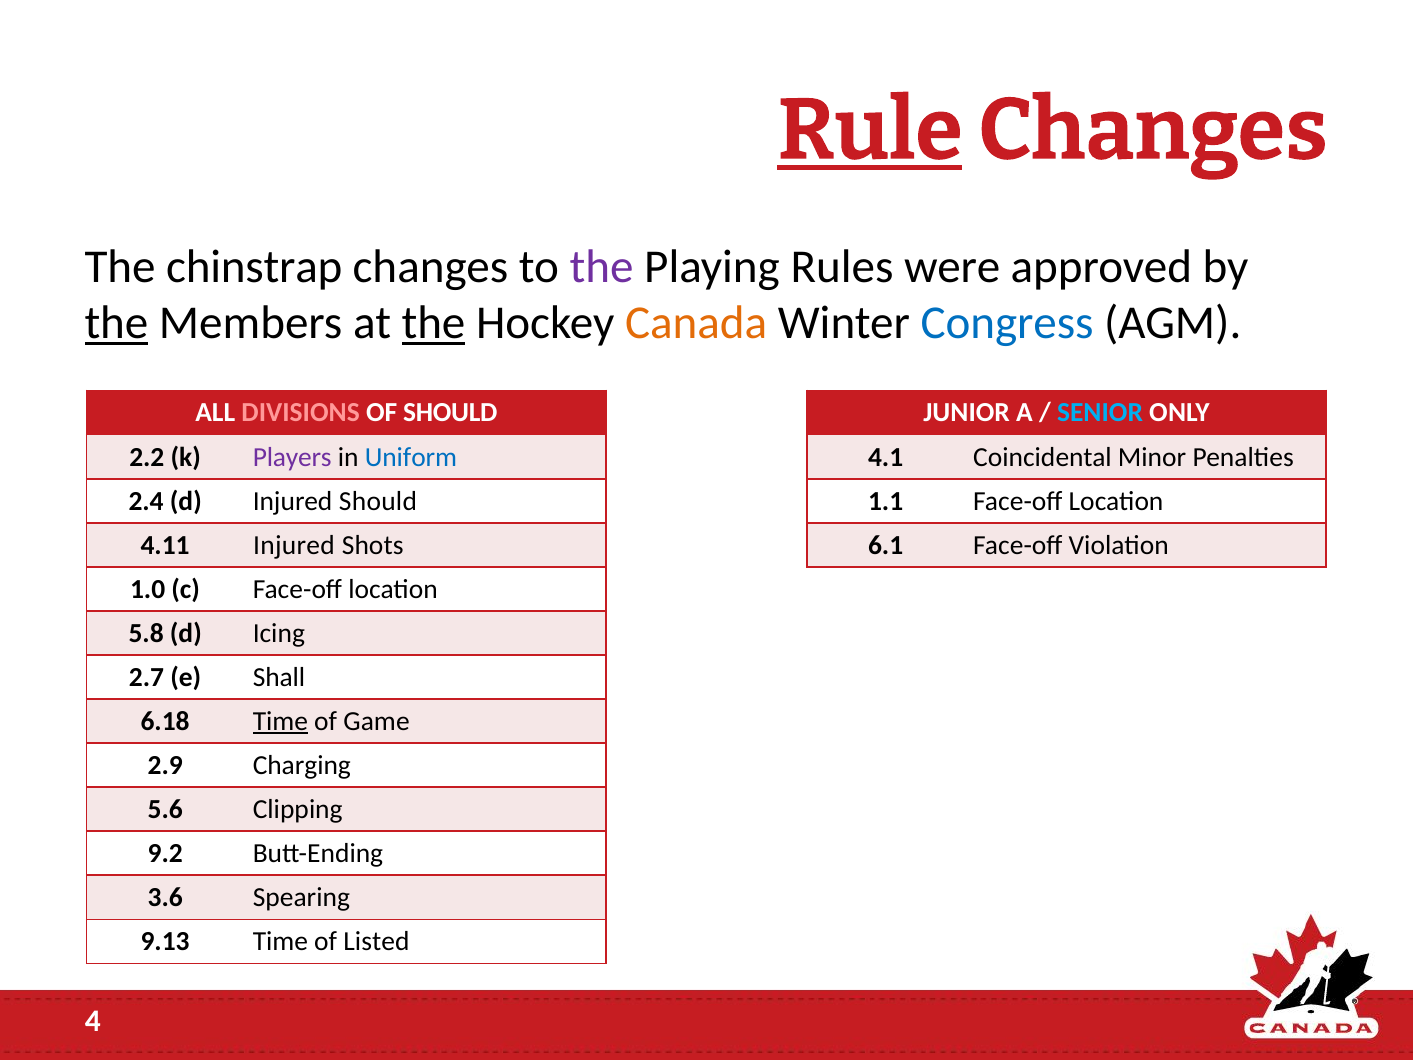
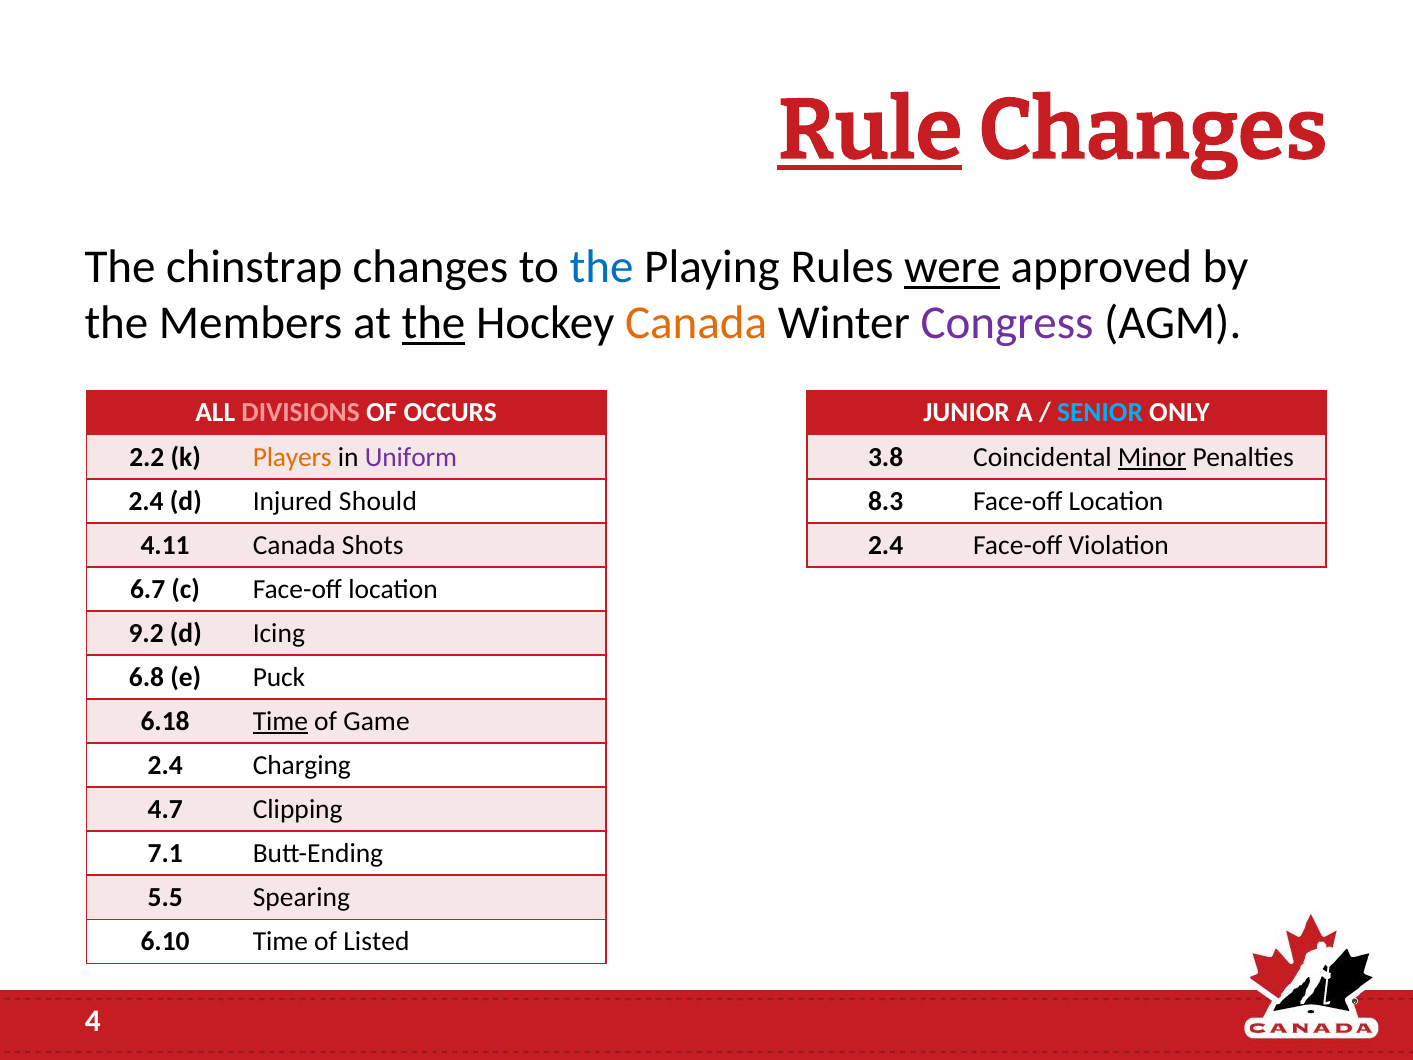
the at (602, 267) colour: purple -> blue
were underline: none -> present
the at (116, 323) underline: present -> none
Congress colour: blue -> purple
OF SHOULD: SHOULD -> OCCURS
Players colour: purple -> orange
Uniform colour: blue -> purple
4.1: 4.1 -> 3.8
Minor underline: none -> present
1.1: 1.1 -> 8.3
4.11 Injured: Injured -> Canada
6.1 at (886, 545): 6.1 -> 2.4
1.0: 1.0 -> 6.7
5.8: 5.8 -> 9.2
2.7: 2.7 -> 6.8
Shall: Shall -> Puck
2.9 at (165, 765): 2.9 -> 2.4
5.6: 5.6 -> 4.7
9.2: 9.2 -> 7.1
3.6: 3.6 -> 5.5
9.13: 9.13 -> 6.10
